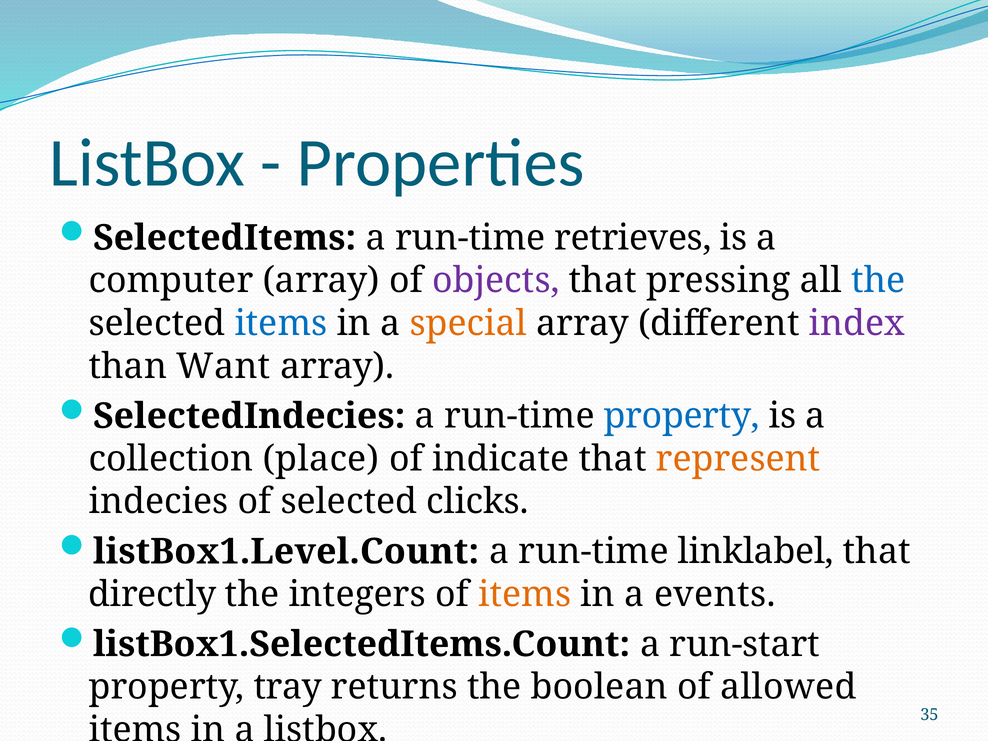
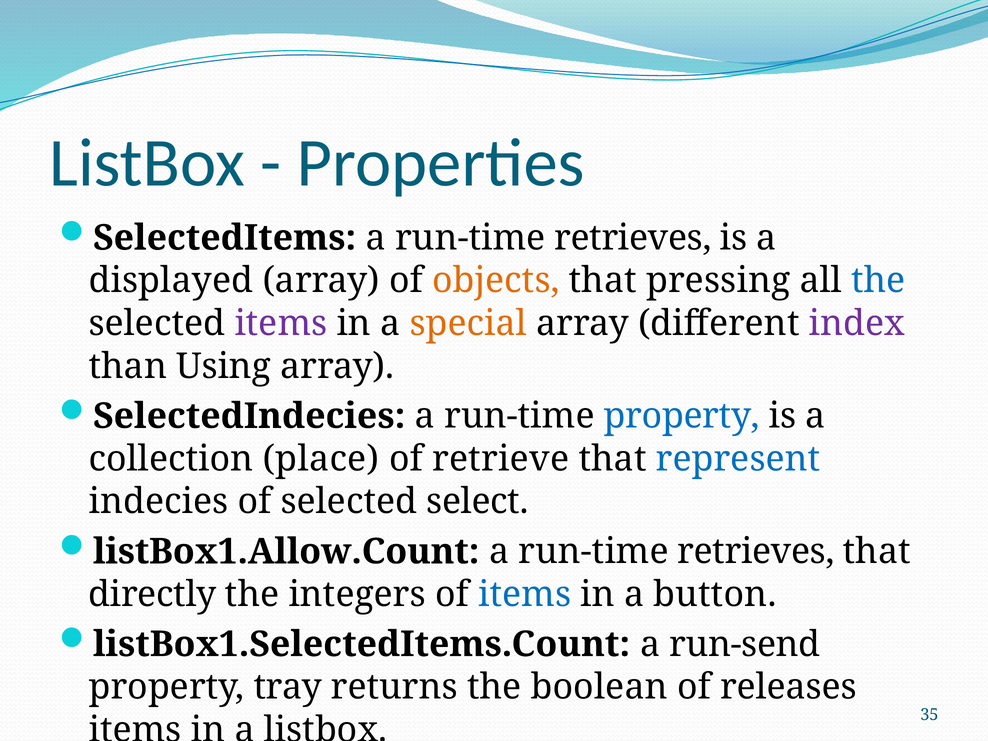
computer: computer -> displayed
objects colour: purple -> orange
items at (281, 323) colour: blue -> purple
Want: Want -> Using
indicate: indicate -> retrieve
represent colour: orange -> blue
clicks: clicks -> select
listBox1.Level.Count: listBox1.Level.Count -> listBox1.Allow.Count
linklabel at (756, 552): linklabel -> retrieves
items at (525, 594) colour: orange -> blue
events: events -> button
run-start: run-start -> run-send
allowed: allowed -> releases
